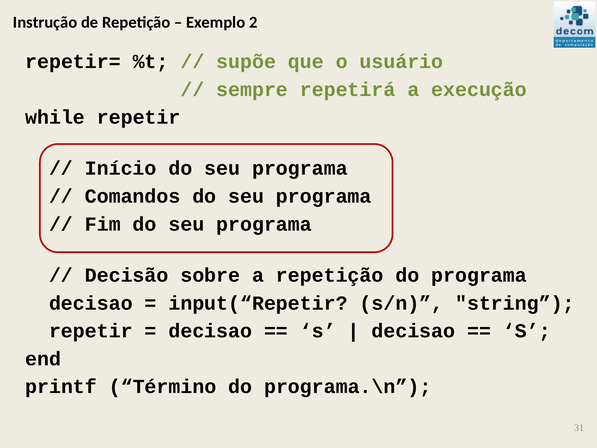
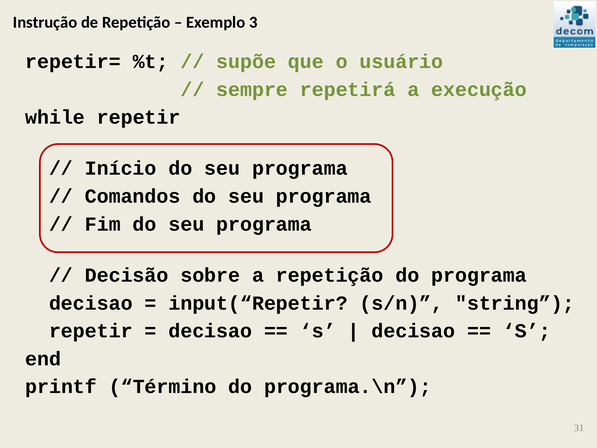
2: 2 -> 3
